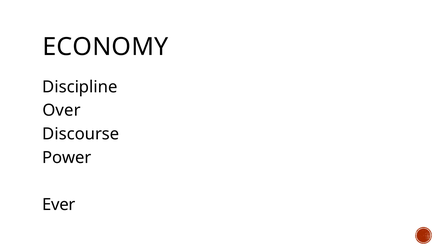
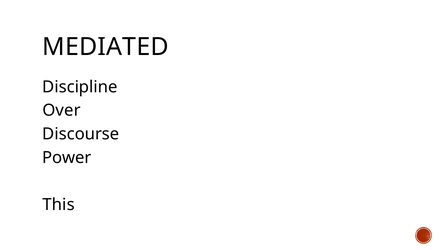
ECONOMY: ECONOMY -> MEDIATED
Ever: Ever -> This
